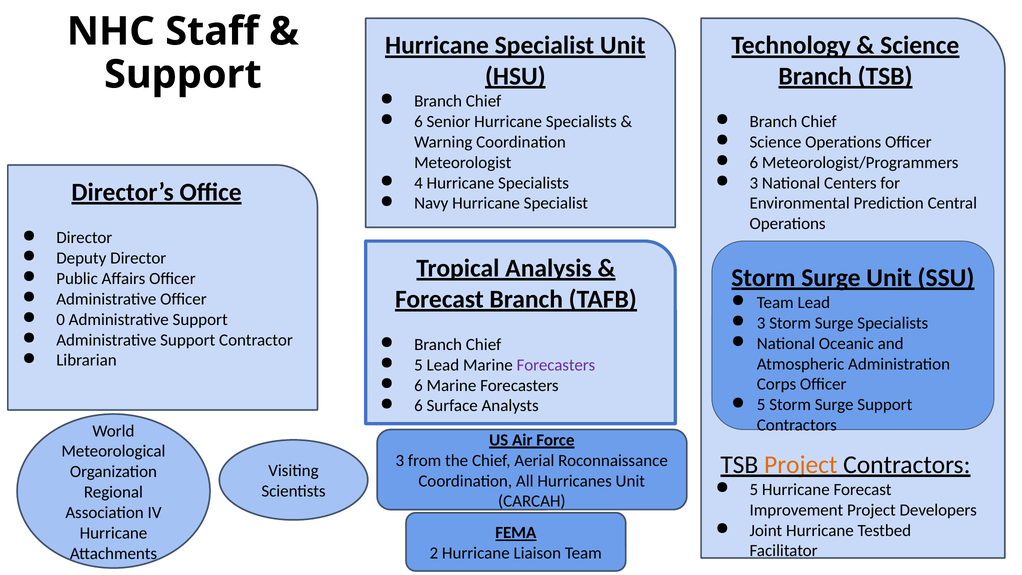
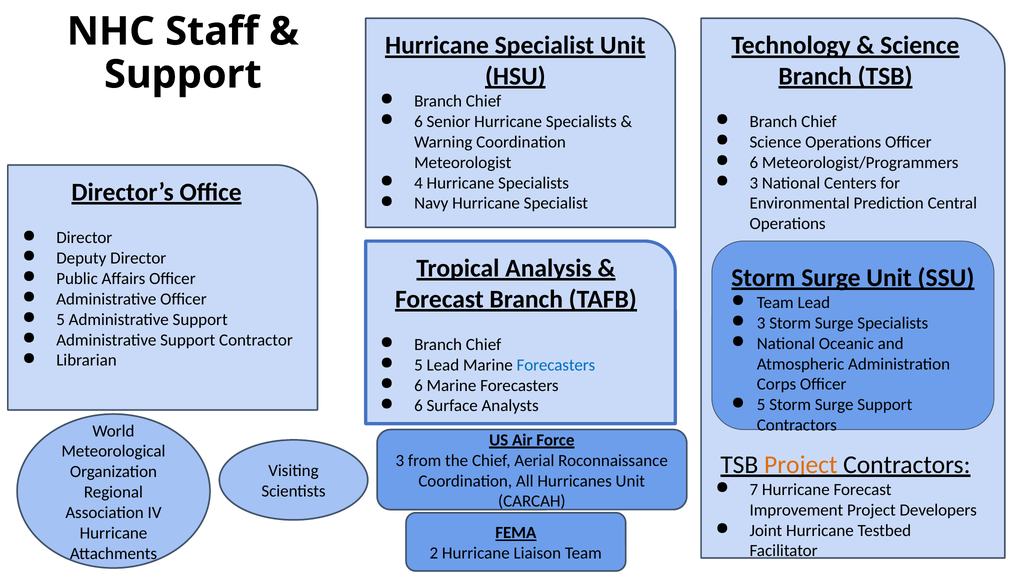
0 at (61, 319): 0 -> 5
Forecasters at (556, 365) colour: purple -> blue
5 at (754, 489): 5 -> 7
